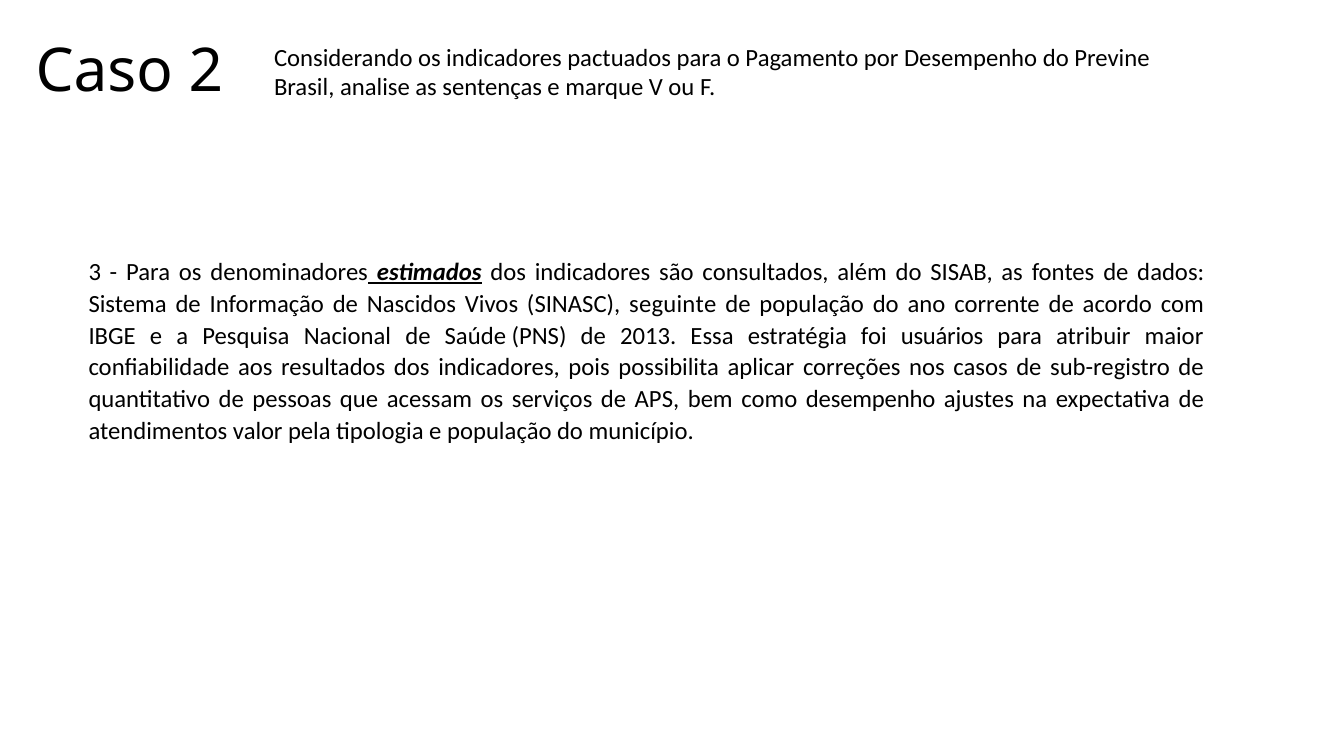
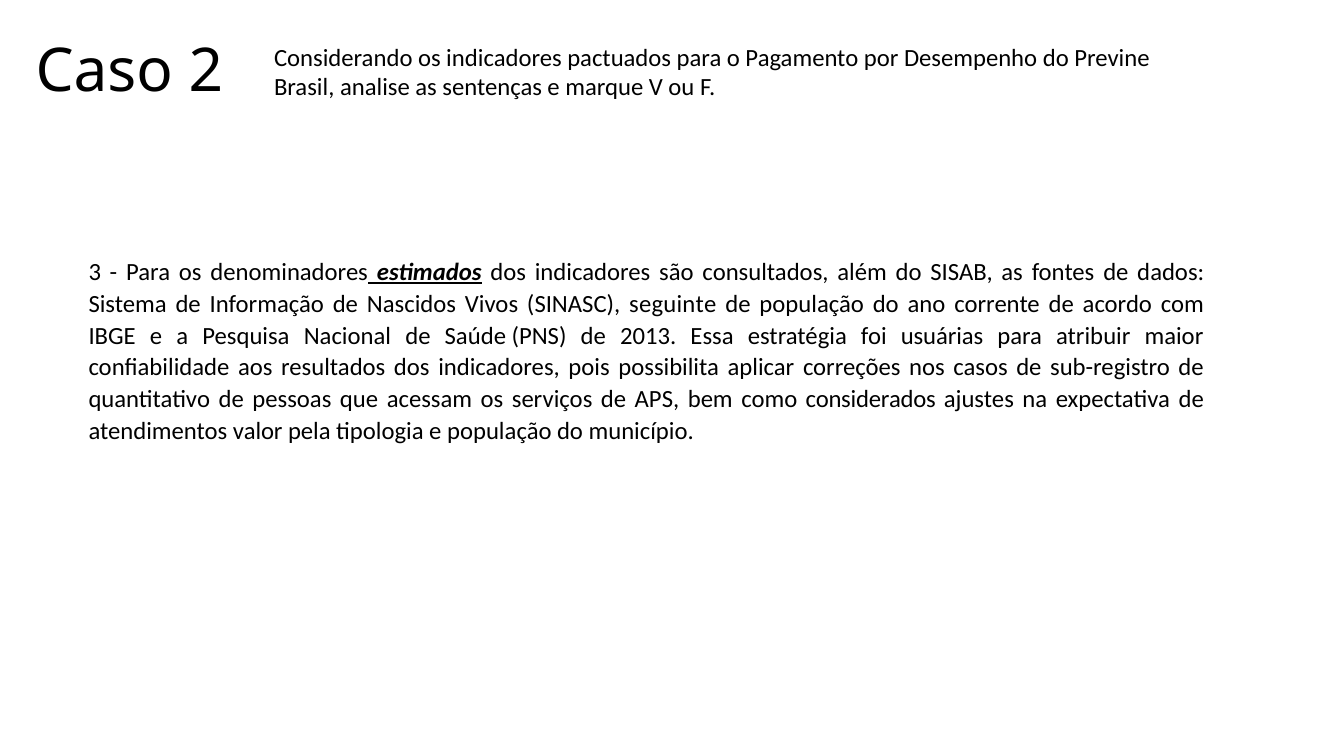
usuários: usuários -> usuárias
como desempenho: desempenho -> considerados
